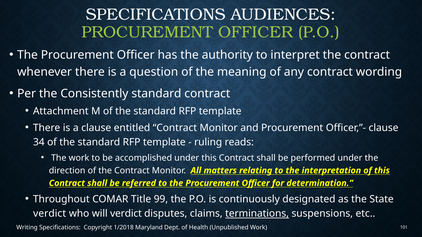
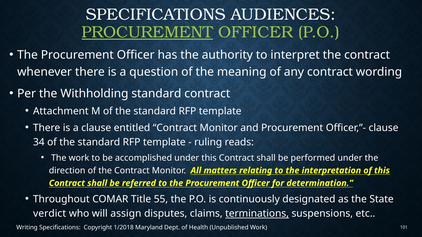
PROCUREMENT at (147, 32) underline: none -> present
Consistently: Consistently -> Withholding
99: 99 -> 55
will verdict: verdict -> assign
